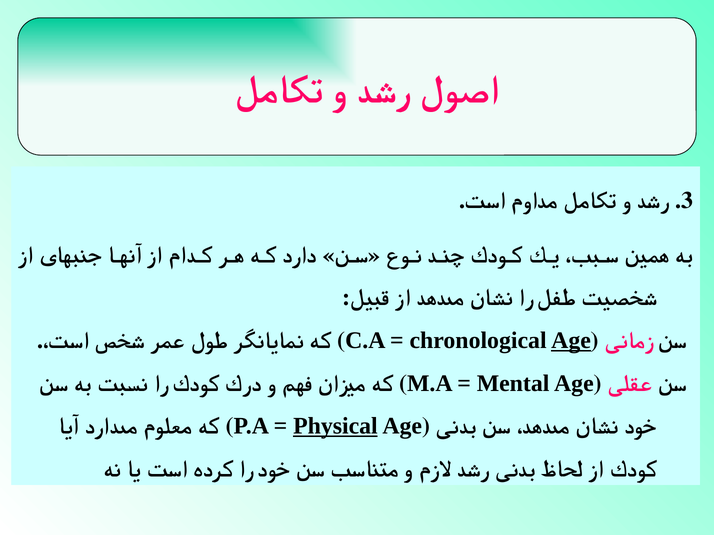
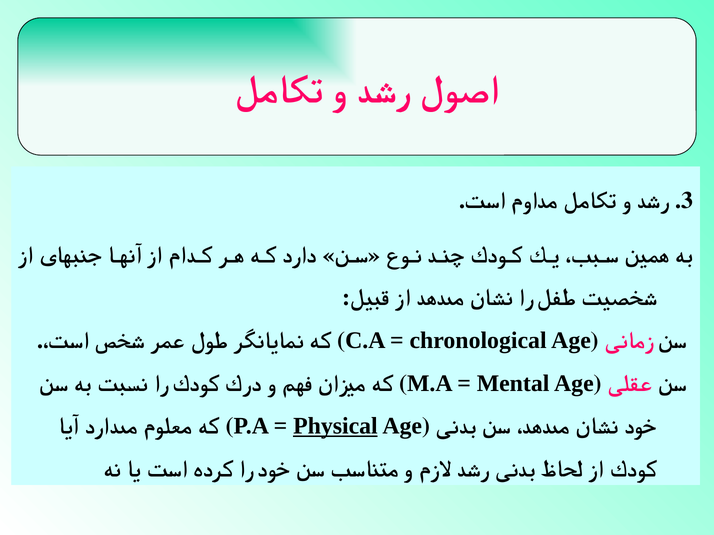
Age at (571, 341) underline: present -> none
